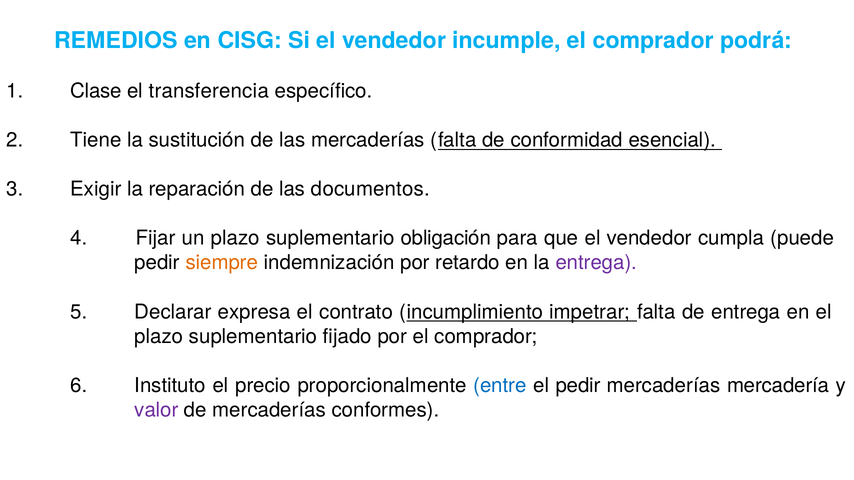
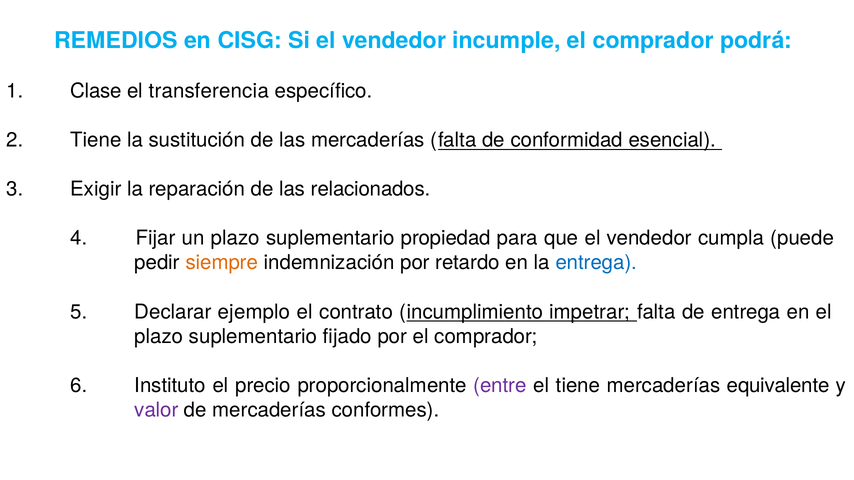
documentos: documentos -> relacionados
obligación: obligación -> propiedad
entrega at (596, 263) colour: purple -> blue
expresa: expresa -> ejemplo
entre colour: blue -> purple
el pedir: pedir -> tiene
mercadería: mercadería -> equivalente
